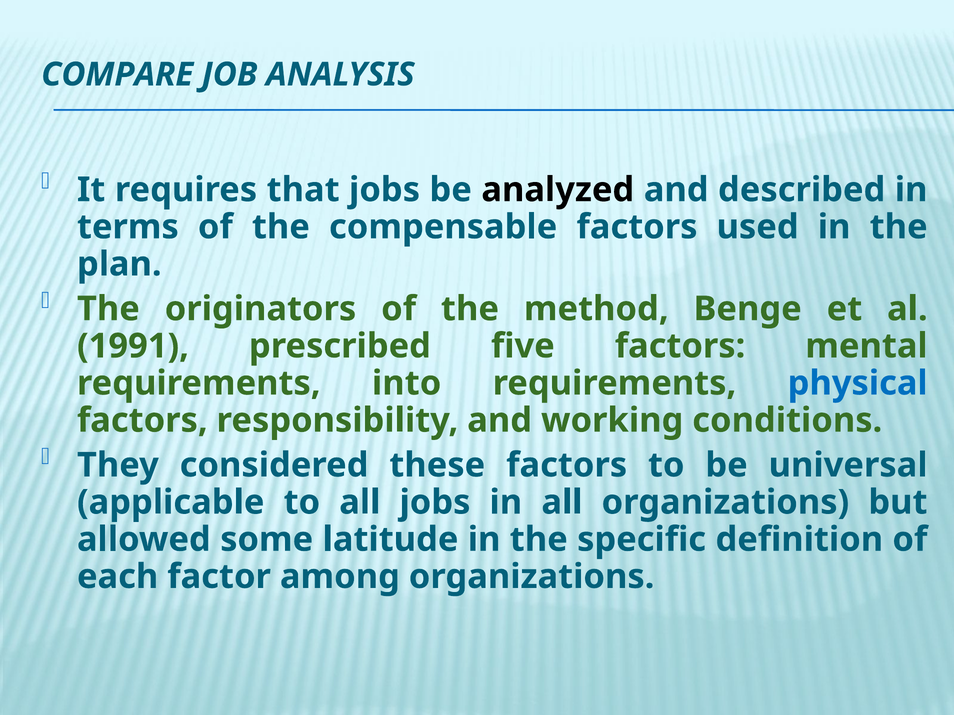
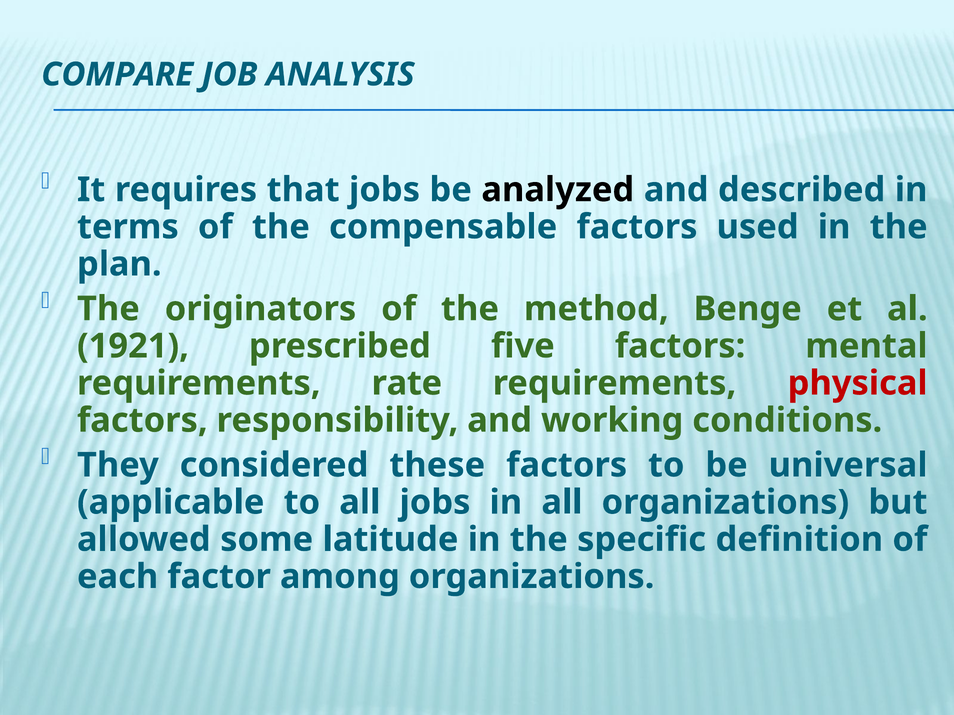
1991: 1991 -> 1921
into: into -> rate
physical colour: blue -> red
